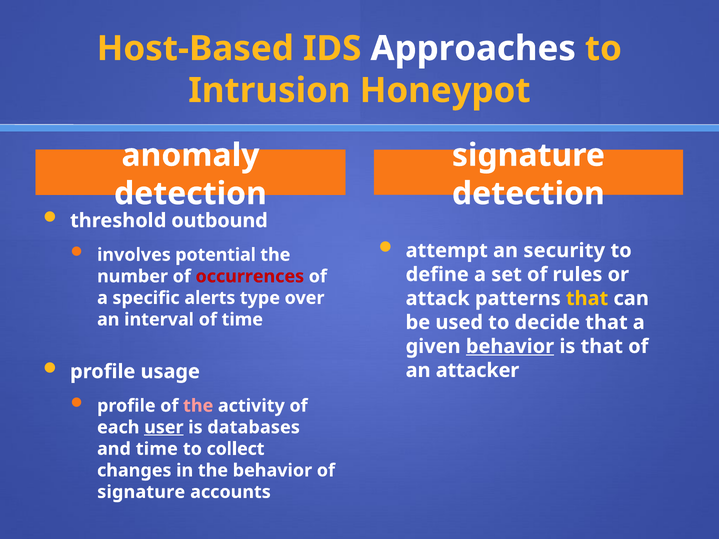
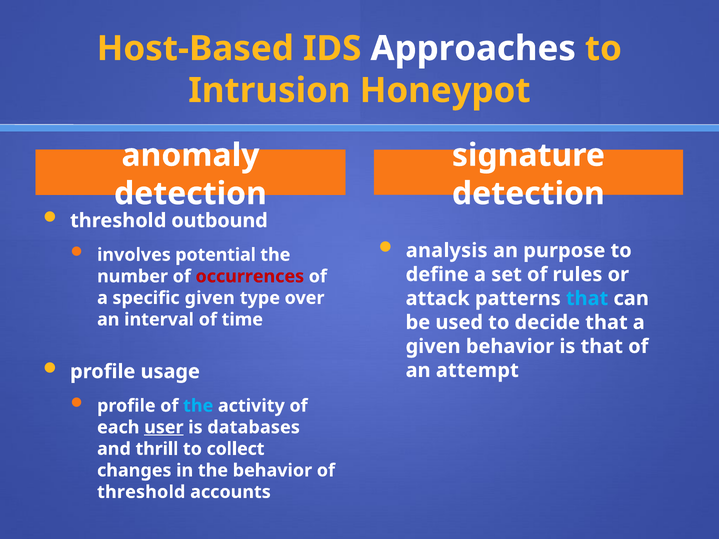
attempt: attempt -> analysis
security: security -> purpose
specific alerts: alerts -> given
that at (587, 299) colour: yellow -> light blue
behavior at (510, 347) underline: present -> none
attacker: attacker -> attempt
the at (198, 406) colour: pink -> light blue
and time: time -> thrill
signature at (141, 492): signature -> threshold
